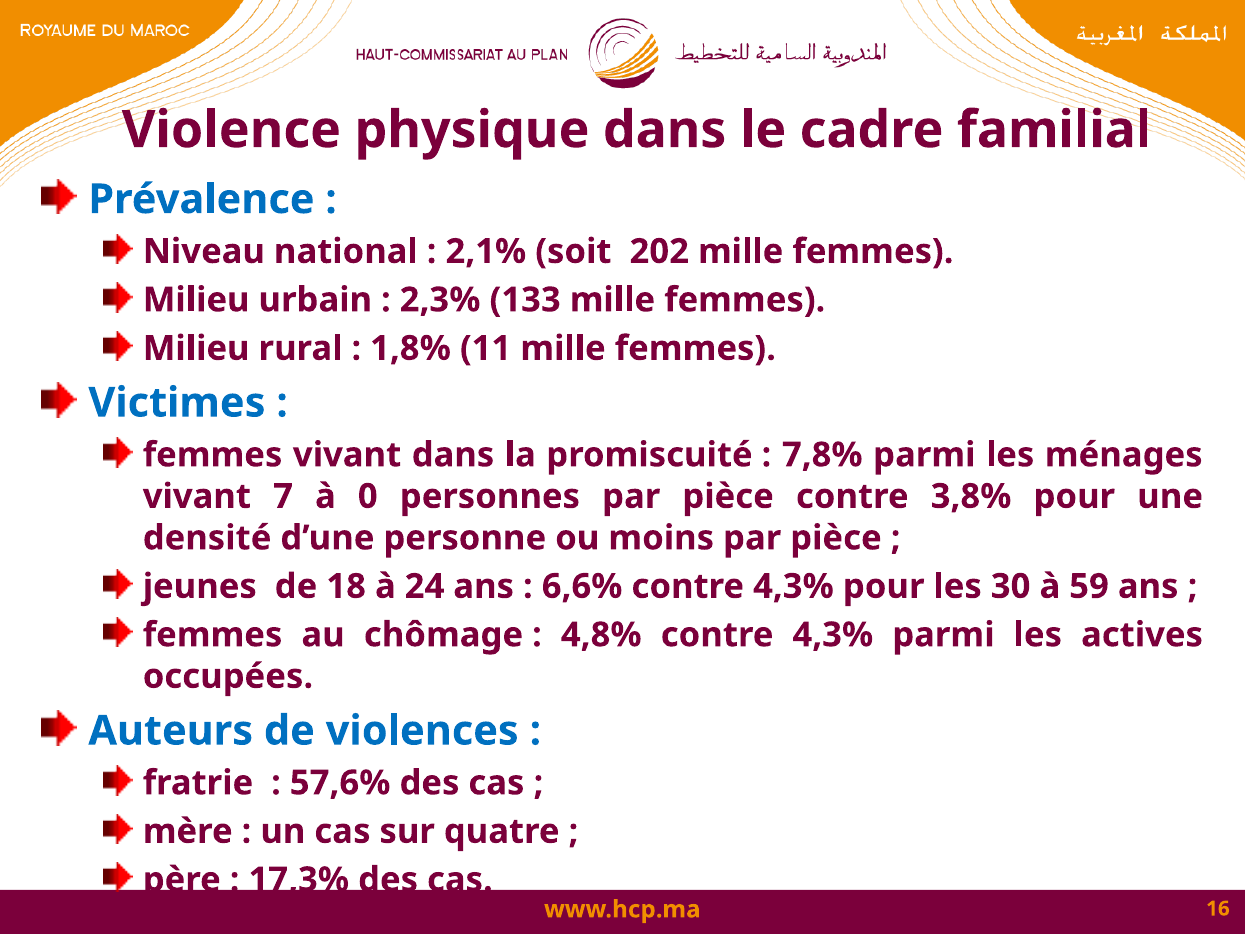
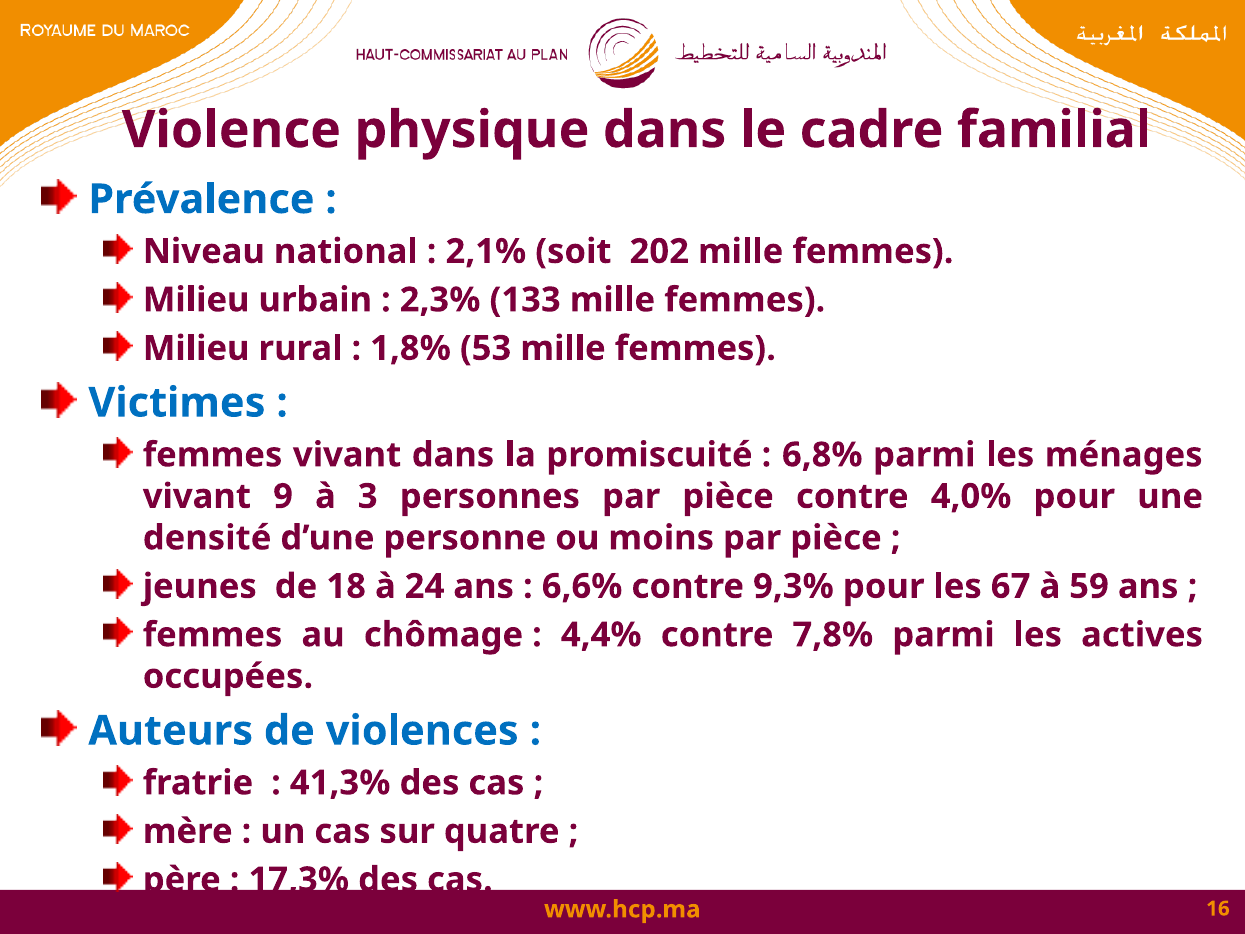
11: 11 -> 53
7,8%: 7,8% -> 6,8%
7: 7 -> 9
0: 0 -> 3
3,8%: 3,8% -> 4,0%
6,6% contre 4,3%: 4,3% -> 9,3%
30: 30 -> 67
4,8%: 4,8% -> 4,4%
4,3% at (833, 635): 4,3% -> 7,8%
57,6%: 57,6% -> 41,3%
